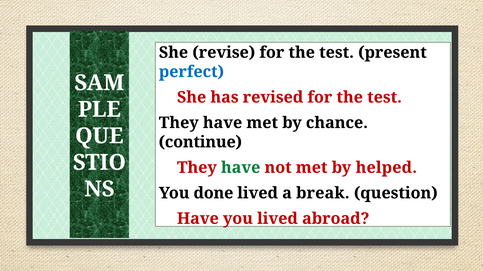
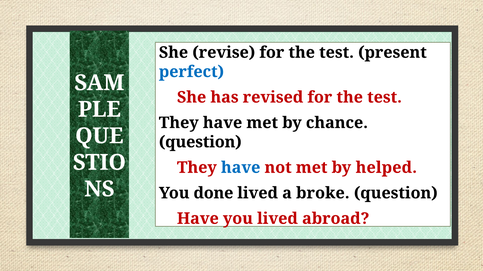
continue at (200, 142): continue -> question
have at (241, 168) colour: green -> blue
break: break -> broke
